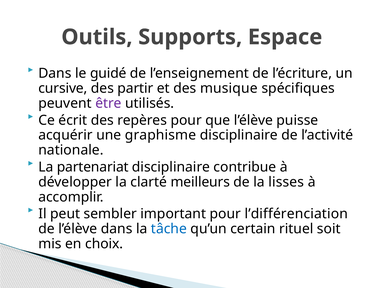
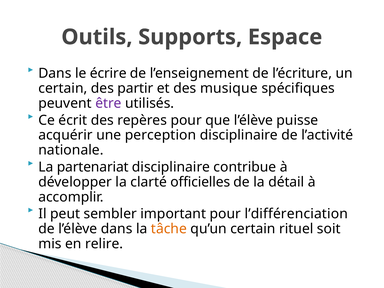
guidé: guidé -> écrire
cursive at (63, 88): cursive -> certain
graphisme: graphisme -> perception
meilleurs: meilleurs -> officielles
lisses: lisses -> détail
tâche colour: blue -> orange
choix: choix -> relire
